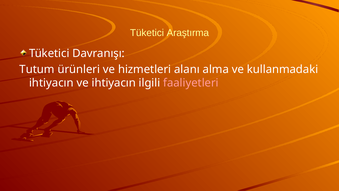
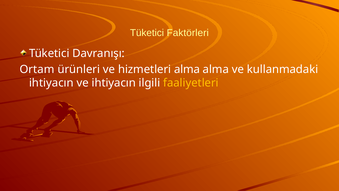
Araştırma: Araştırma -> Faktörleri
Tutum: Tutum -> Ortam
hizmetleri alanı: alanı -> alma
faaliyetleri colour: pink -> yellow
